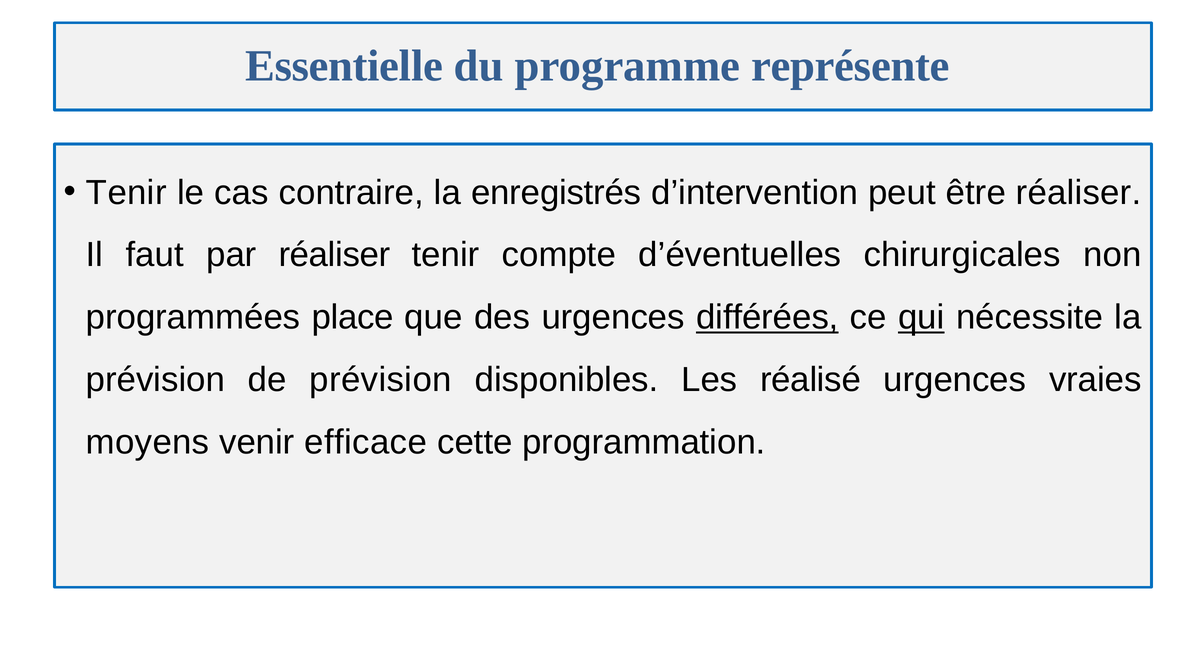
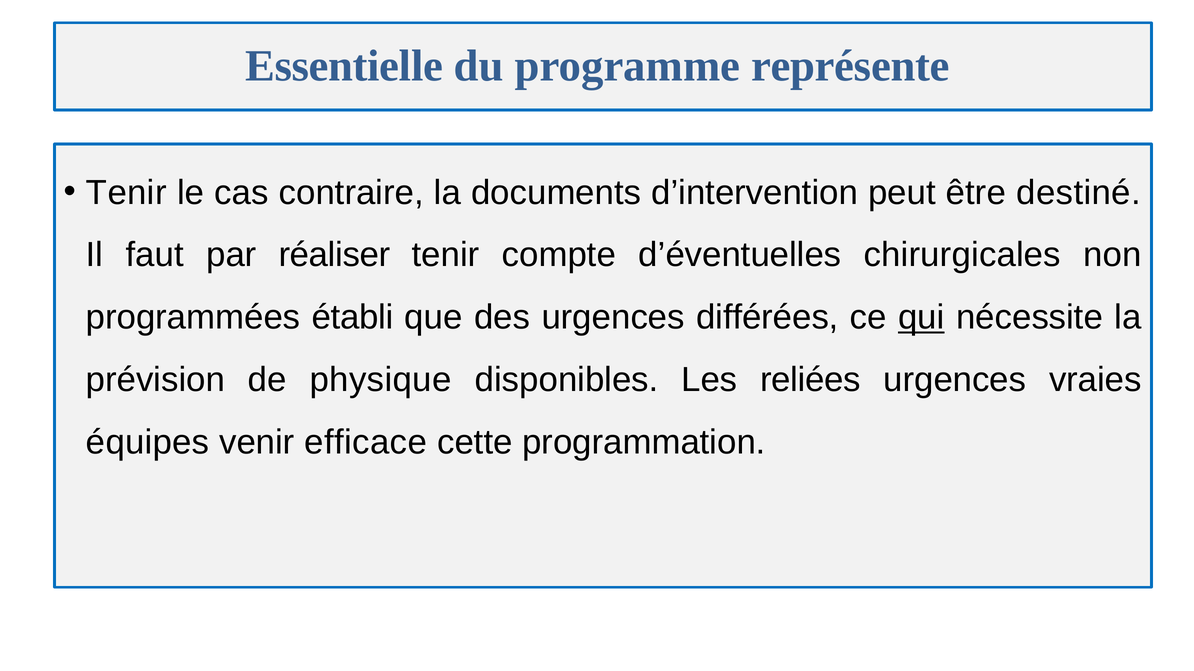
enregistrés: enregistrés -> documents
être réaliser: réaliser -> destiné
place: place -> établi
différées underline: present -> none
de prévision: prévision -> physique
réalisé: réalisé -> reliées
moyens: moyens -> équipes
